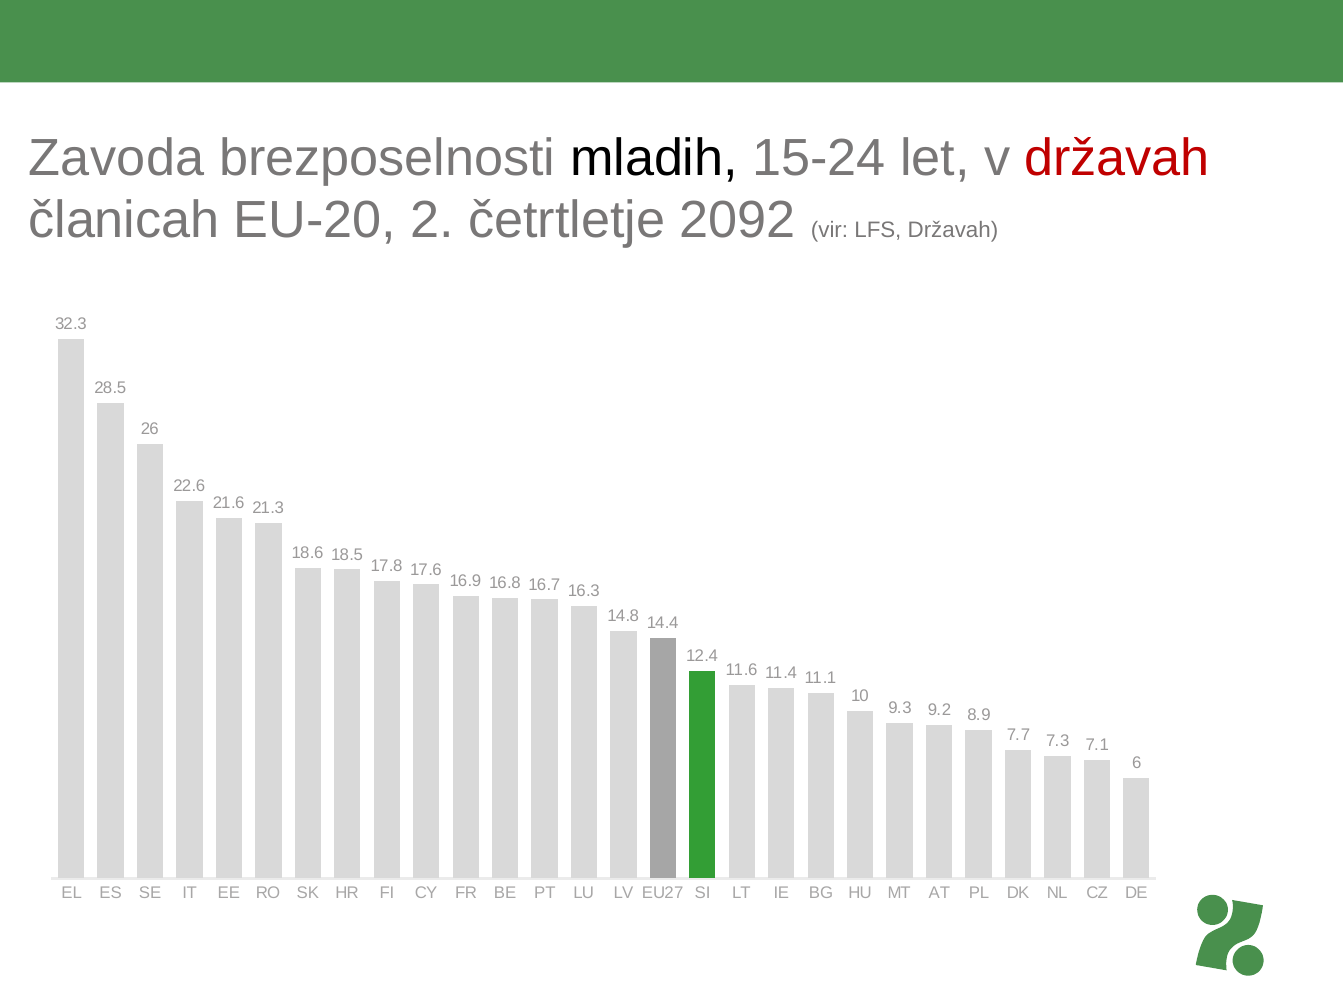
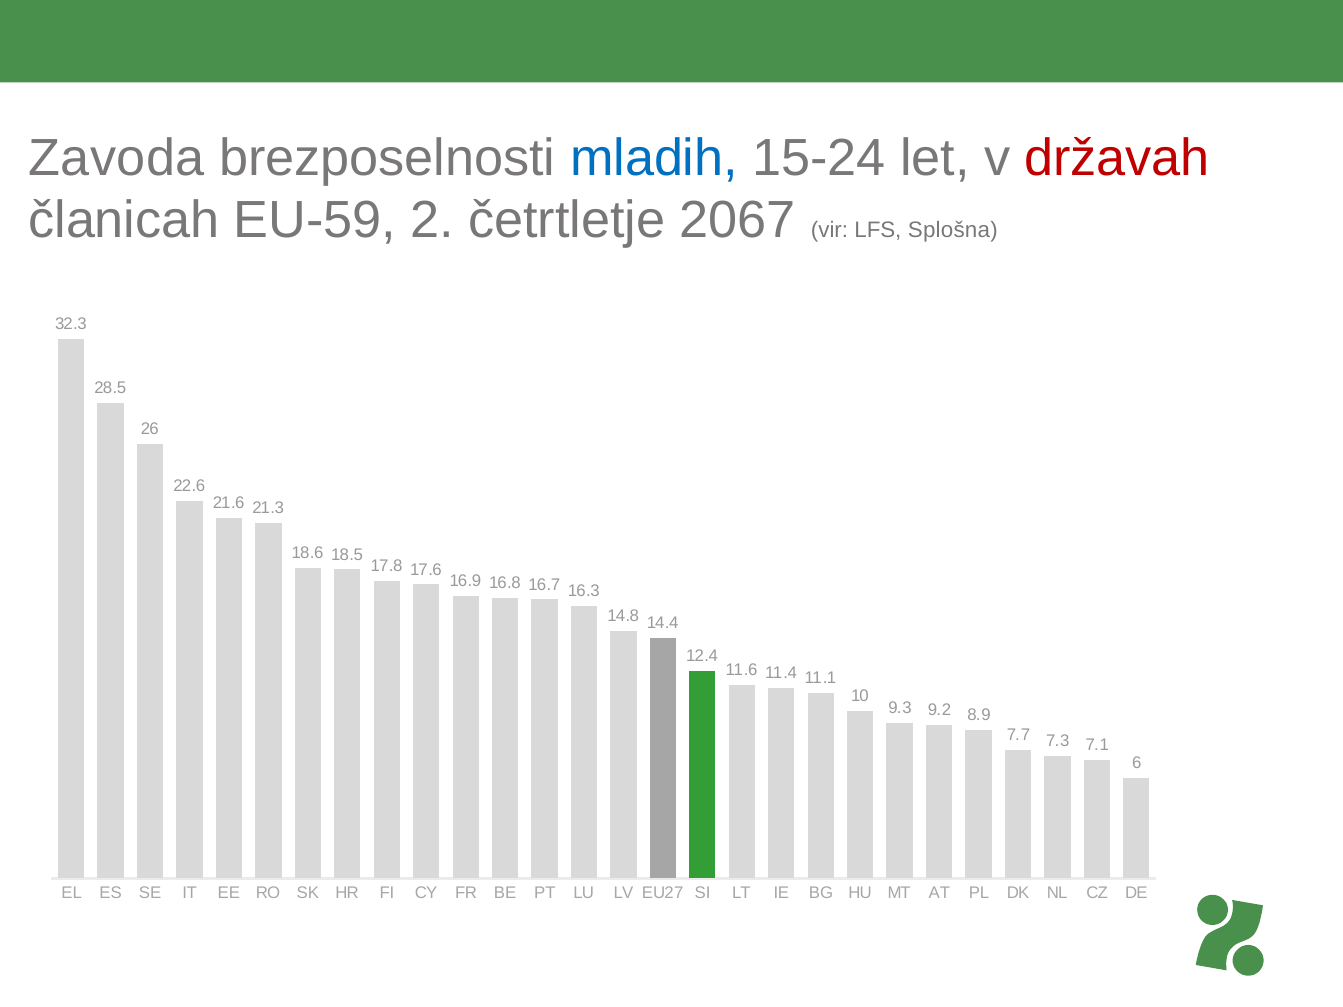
mladih colour: black -> blue
EU-20: EU-20 -> EU-59
2092: 2092 -> 2067
LFS Državah: Državah -> Splošna
